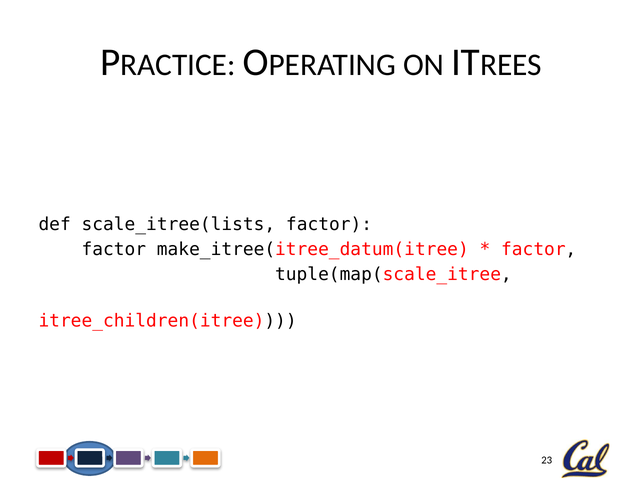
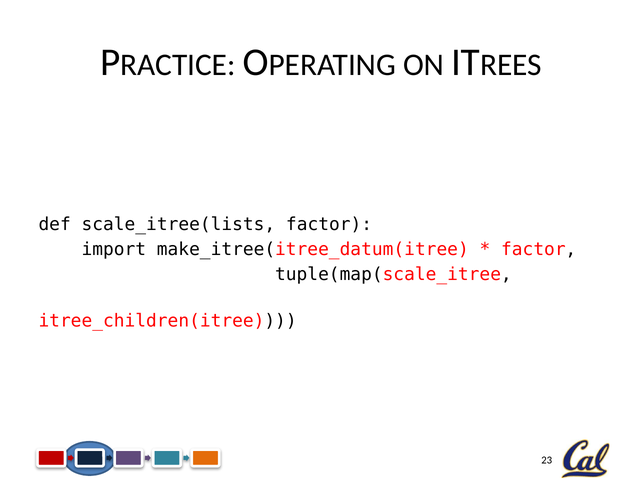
factor at (114, 249): factor -> import
